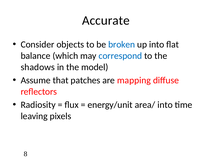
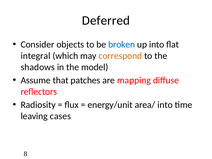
Accurate: Accurate -> Deferred
balance: balance -> integral
correspond colour: blue -> orange
pixels: pixels -> cases
